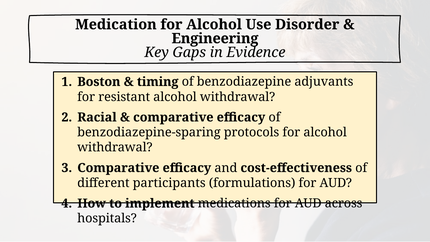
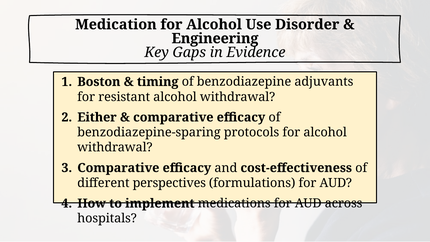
Racial: Racial -> Either
participants: participants -> perspectives
